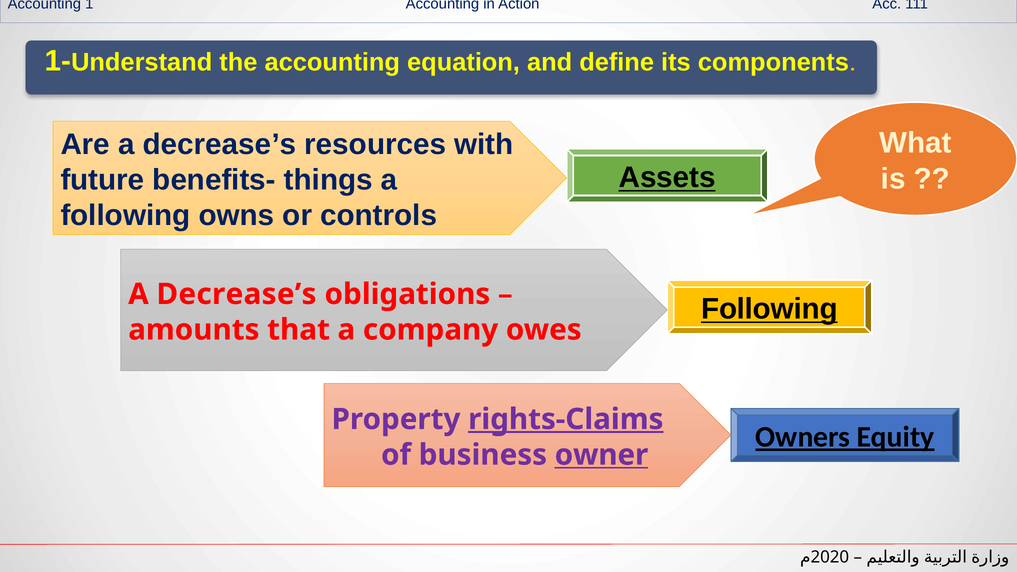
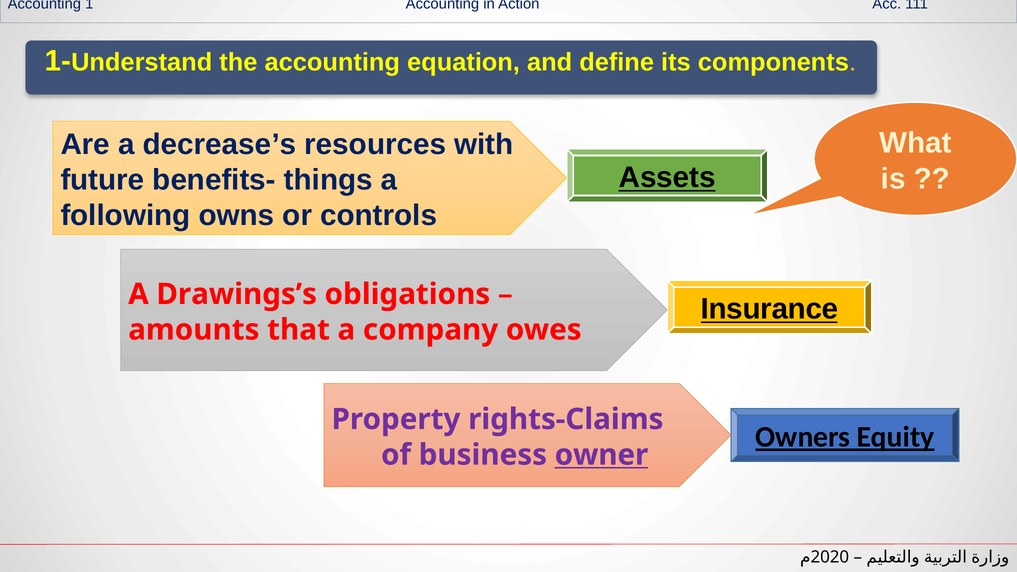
Decrease’s at (236, 294): Decrease’s -> Drawings’s
Following at (769, 309): Following -> Insurance
rights-Claims underline: present -> none
